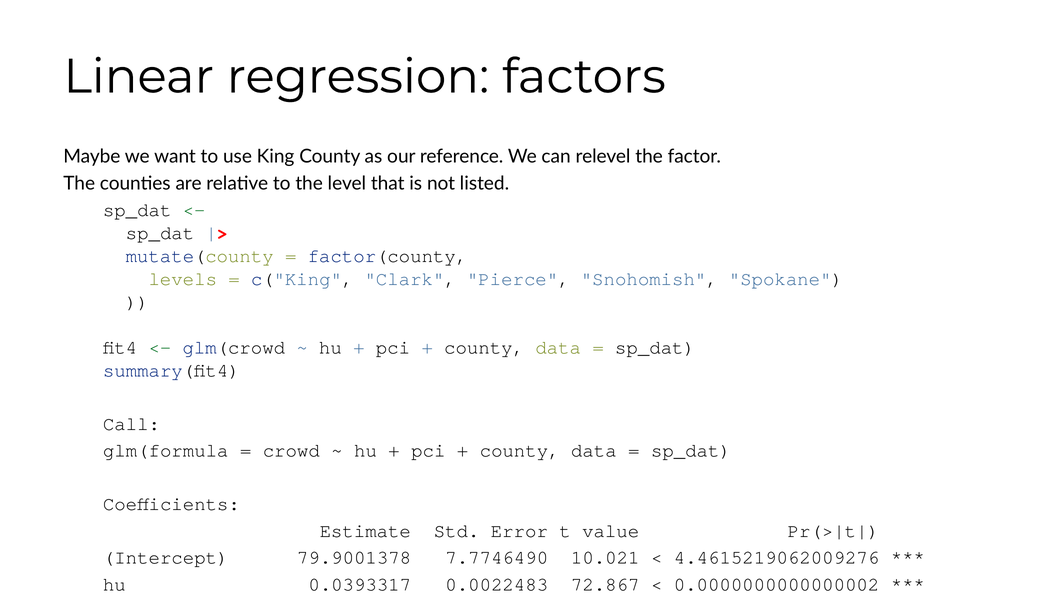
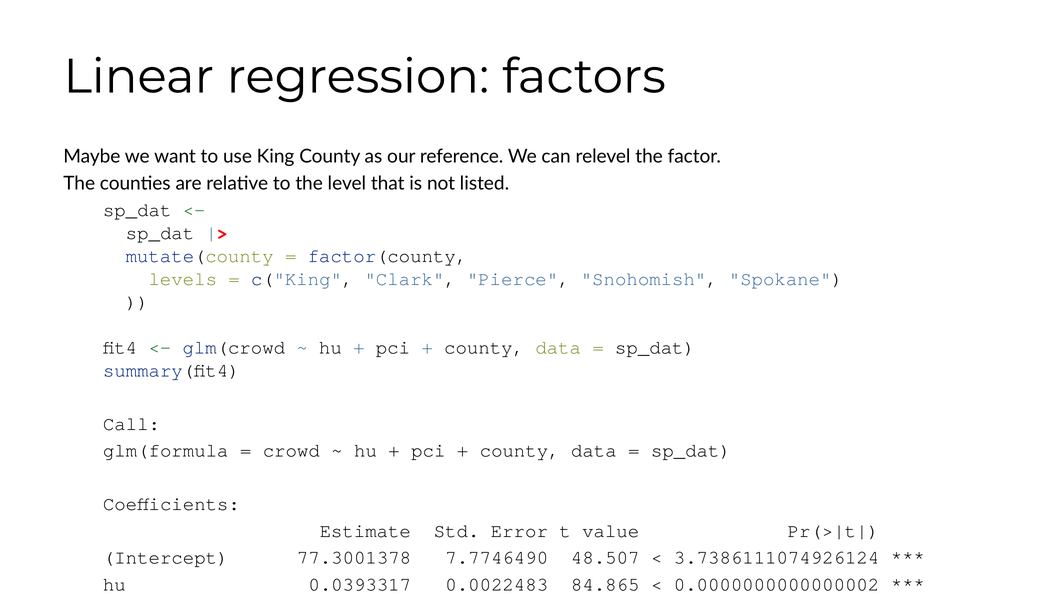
79.9001378: 79.9001378 -> 77.3001378
10.021: 10.021 -> 48.507
4.4615219062009276: 4.4615219062009276 -> 3.7386111074926124
72.867: 72.867 -> 84.865
